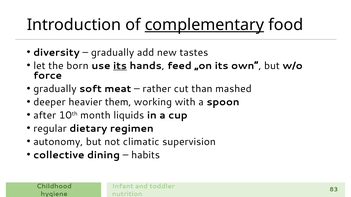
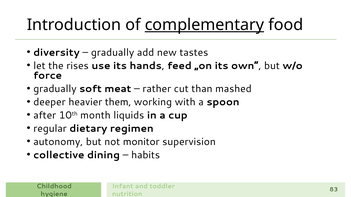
born: born -> rises
its at (120, 66) underline: present -> none
climatic: climatic -> monitor
